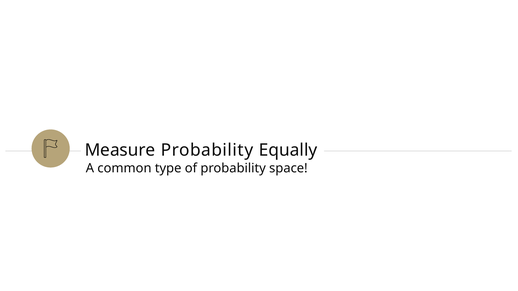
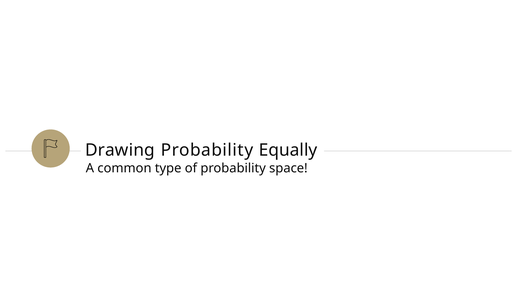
Measure: Measure -> Drawing
